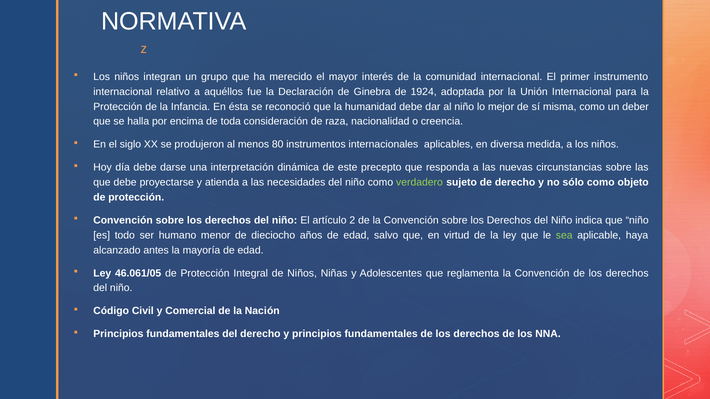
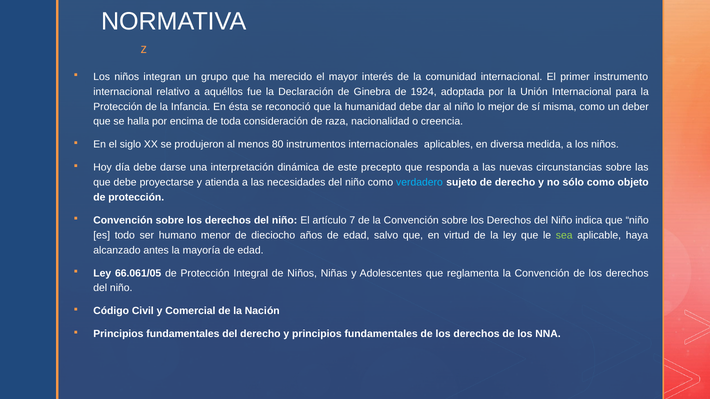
verdadero colour: light green -> light blue
2: 2 -> 7
46.061/05: 46.061/05 -> 66.061/05
